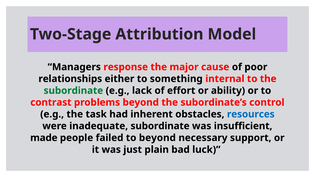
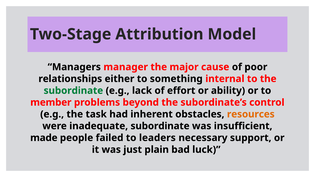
response: response -> manager
contrast: contrast -> member
resources colour: blue -> orange
to beyond: beyond -> leaders
